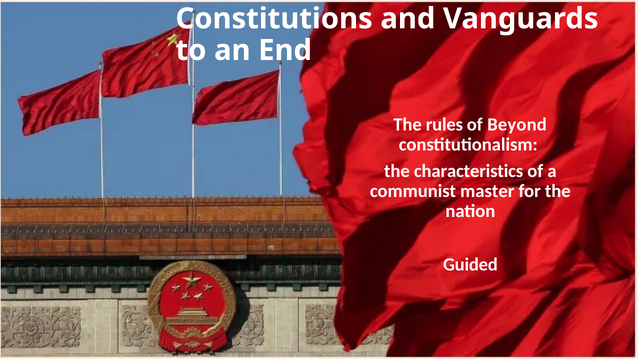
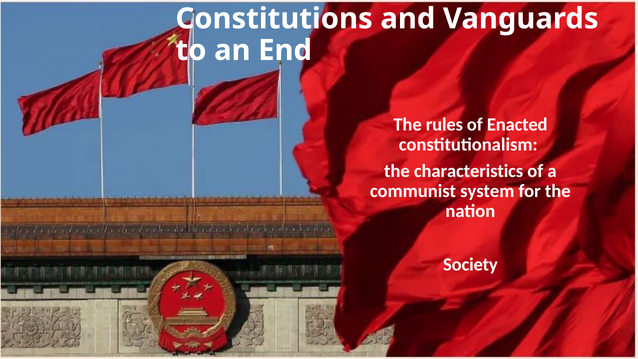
Beyond: Beyond -> Enacted
master: master -> system
Guided: Guided -> Society
